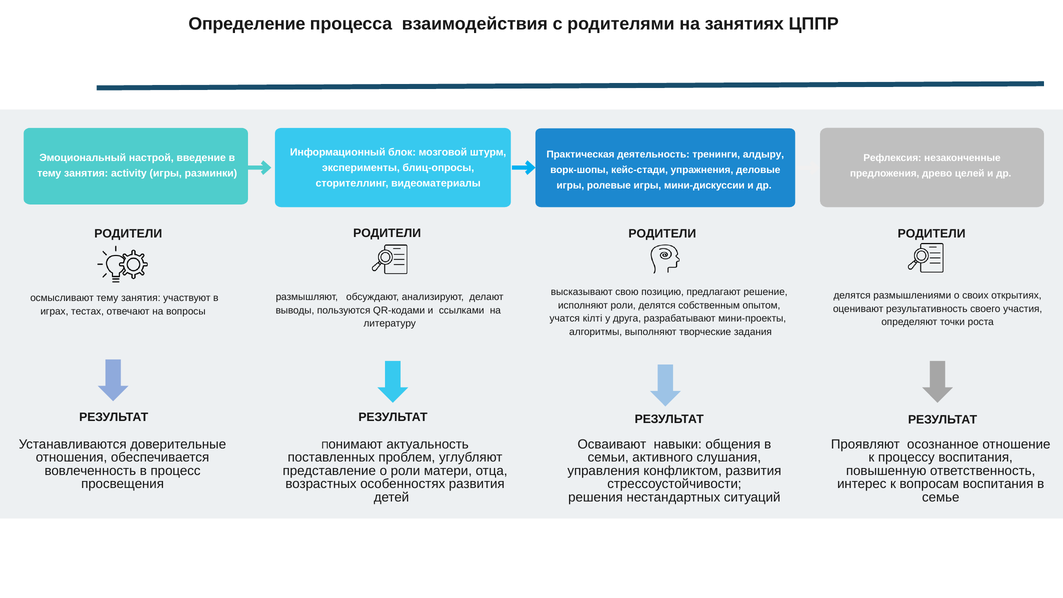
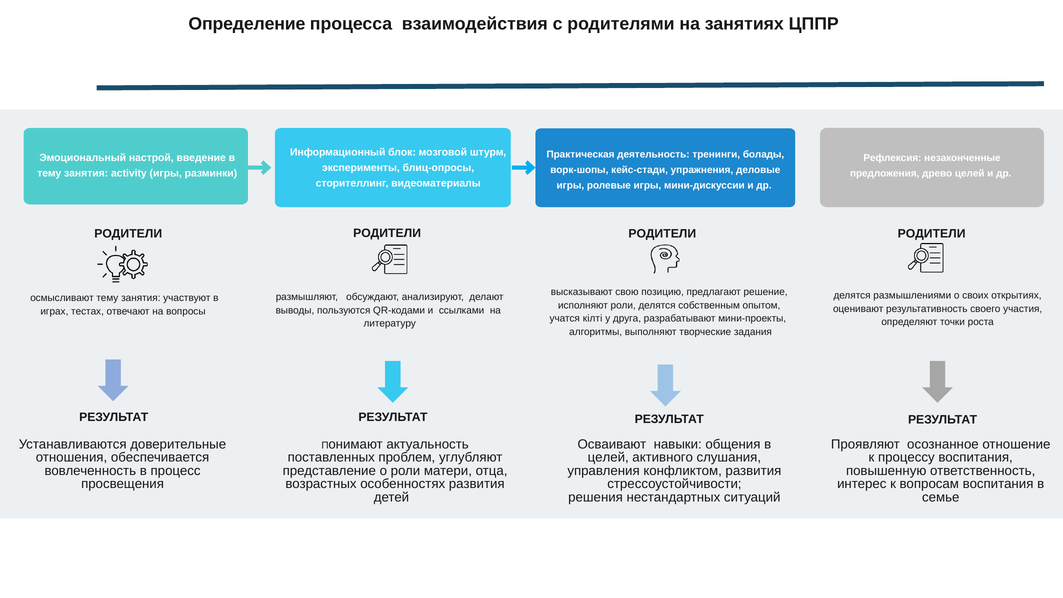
алдыру: алдыру -> болады
семьи at (608, 457): семьи -> целей
